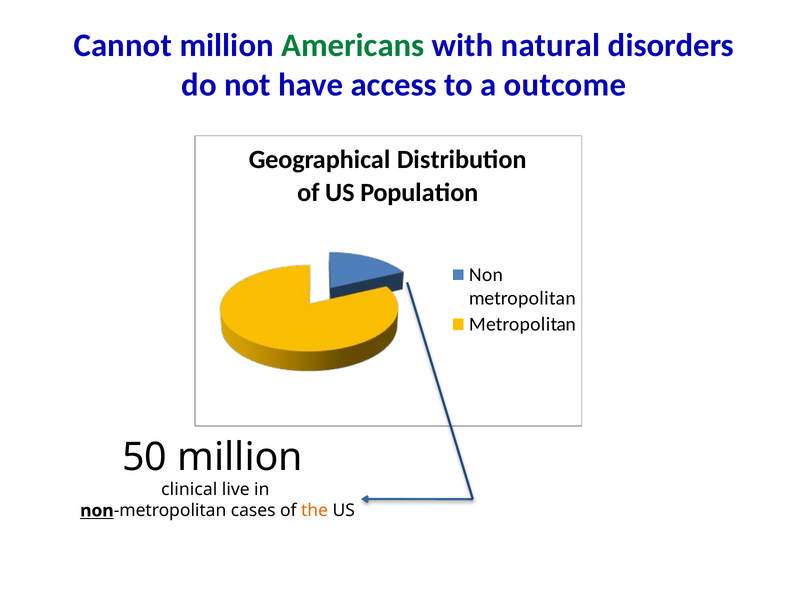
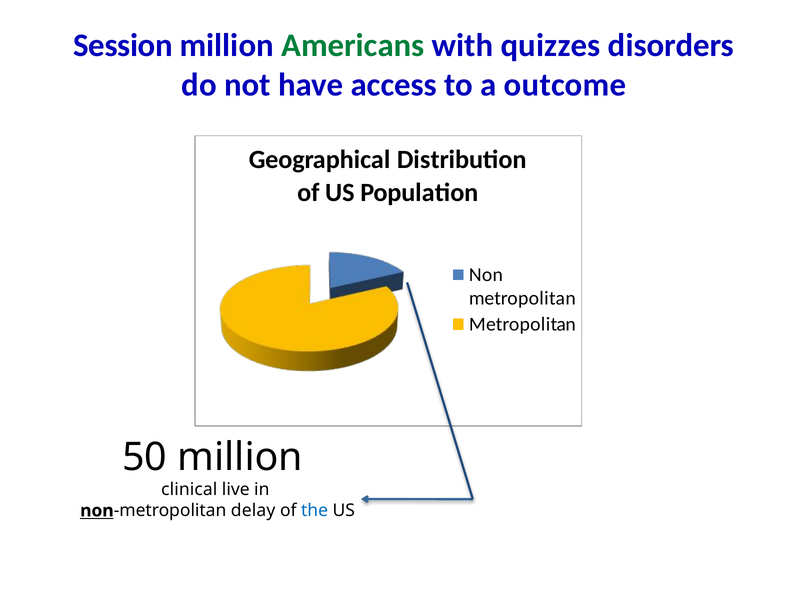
Cannot: Cannot -> Session
natural: natural -> quizzes
cases: cases -> delay
the colour: orange -> blue
